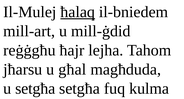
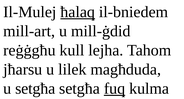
ħajr: ħajr -> kull
għal: għal -> lilek
fuq underline: none -> present
